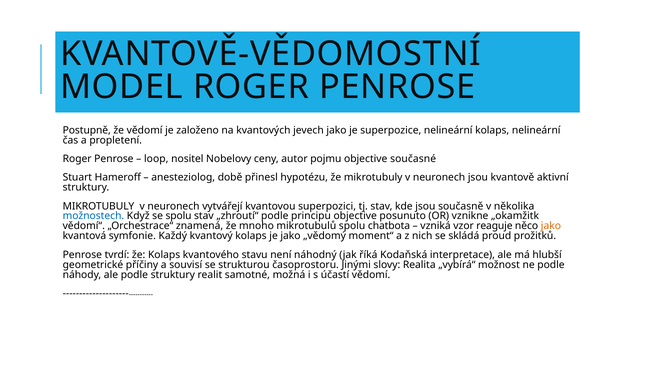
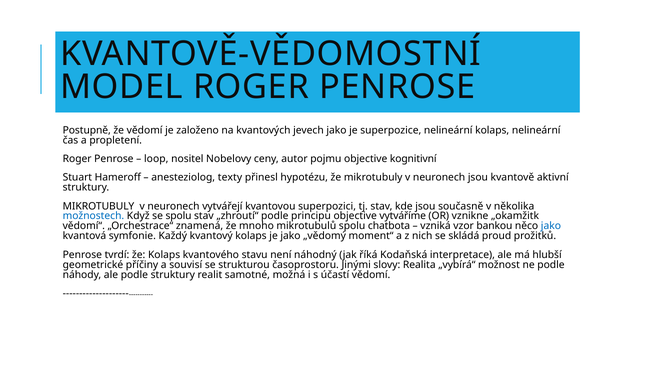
současné: současné -> kognitivní
době: době -> texty
posunuto: posunuto -> vytváříme
reaguje: reaguje -> bankou
jako at (551, 226) colour: orange -> blue
